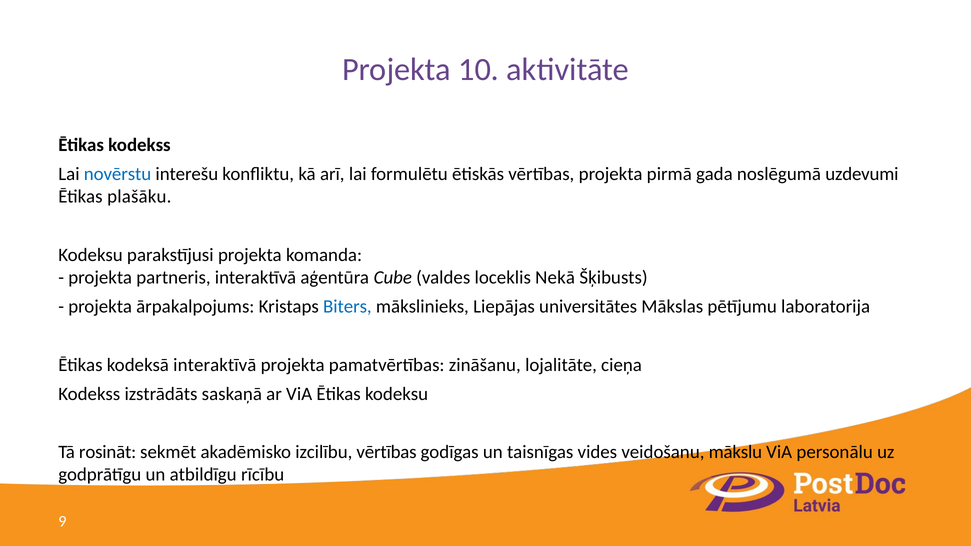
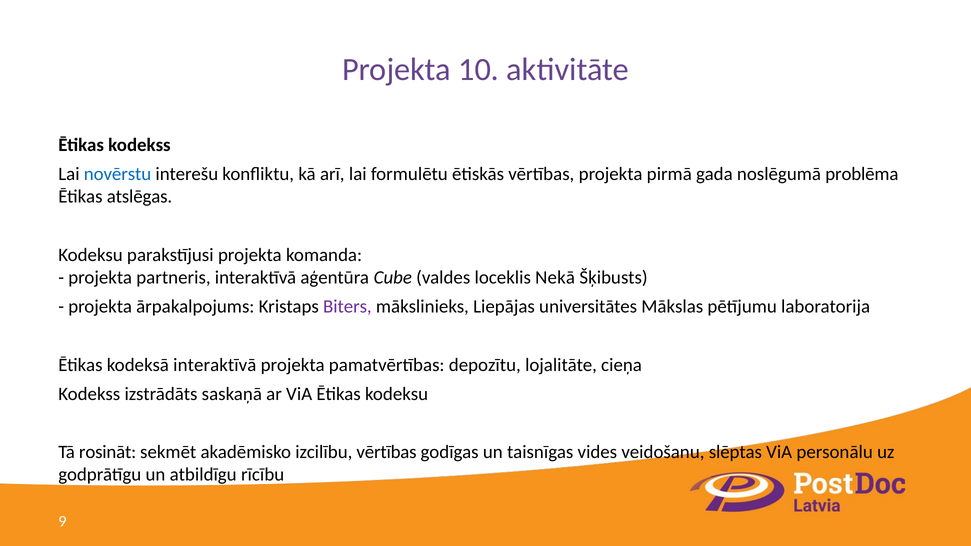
uzdevumi: uzdevumi -> problēma
plašāku: plašāku -> atslēgas
Biters colour: blue -> purple
zināšanu: zināšanu -> depozītu
mākslu: mākslu -> slēptas
